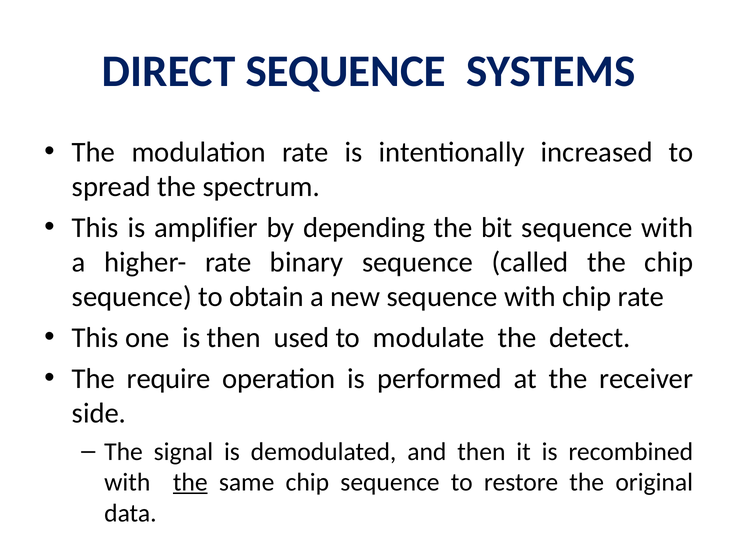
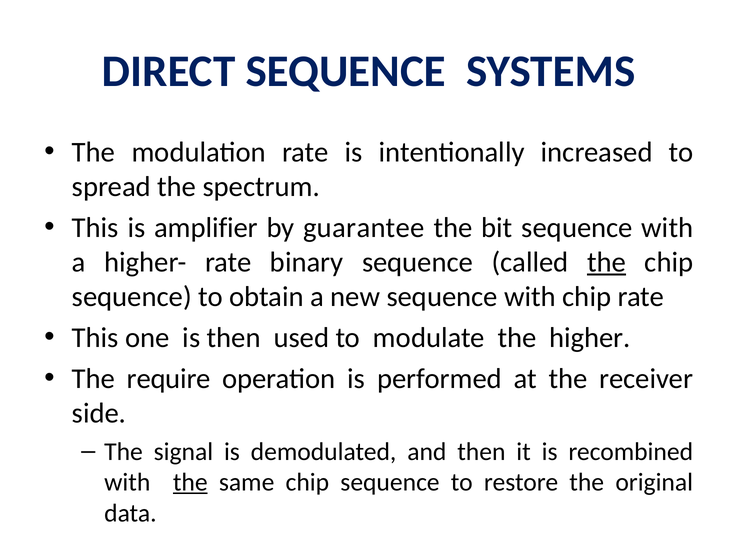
depending: depending -> guarantee
the at (606, 262) underline: none -> present
detect: detect -> higher
